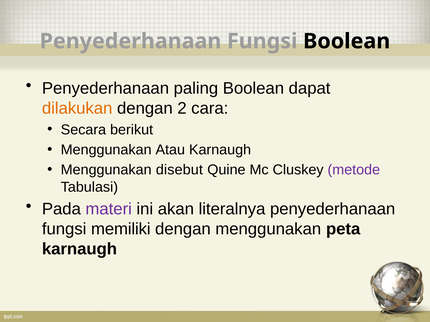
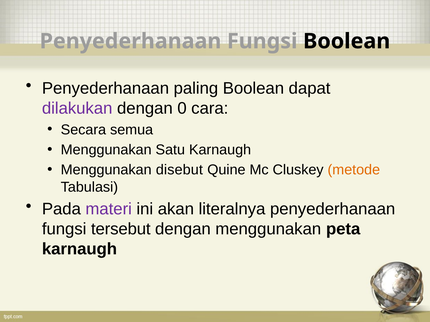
dilakukan colour: orange -> purple
2: 2 -> 0
berikut: berikut -> semua
Atau: Atau -> Satu
metode colour: purple -> orange
memiliki: memiliki -> tersebut
